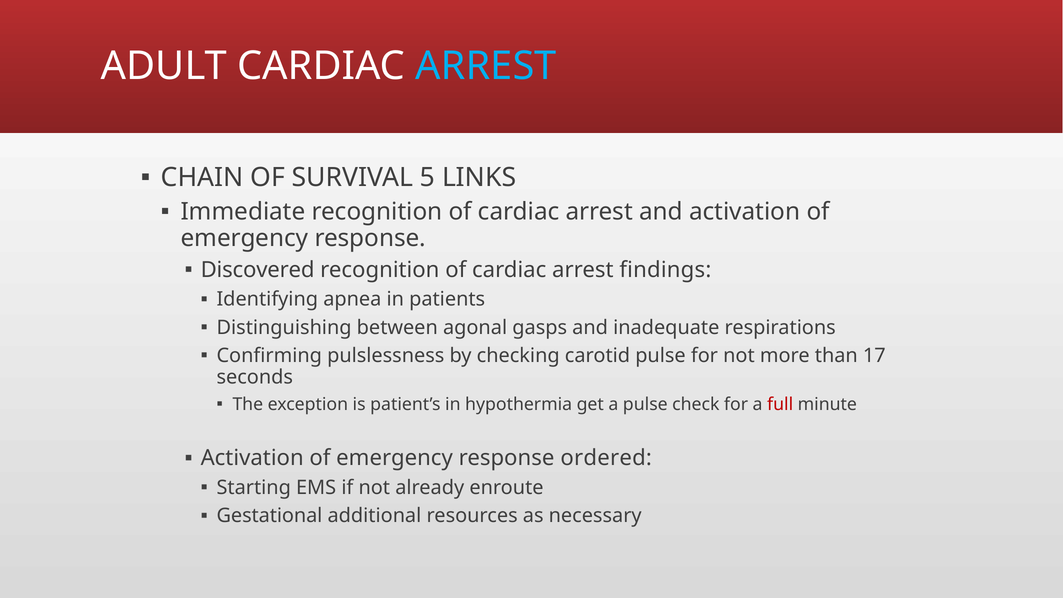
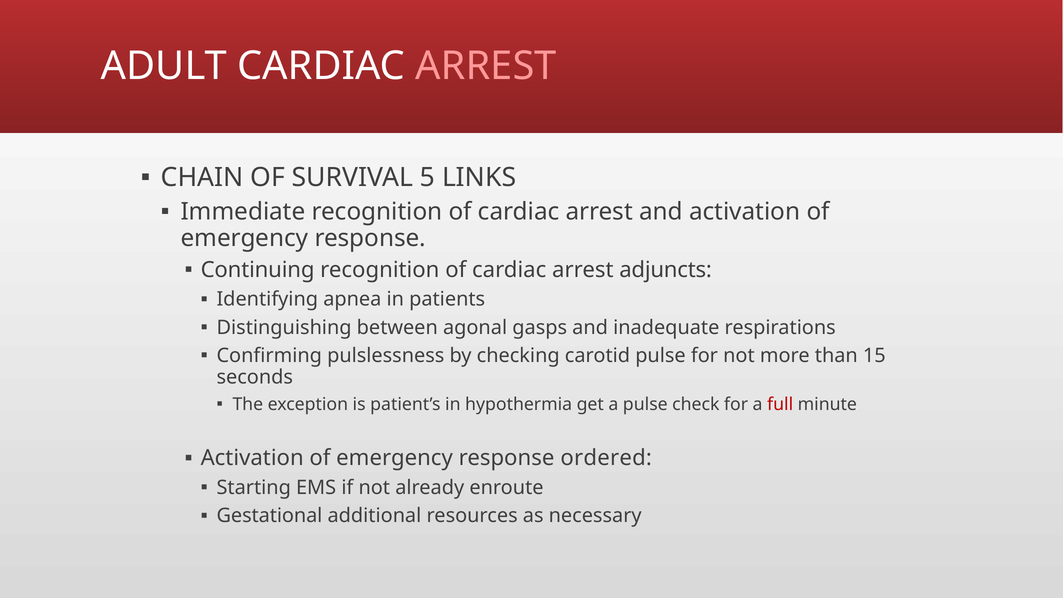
ARREST at (486, 66) colour: light blue -> pink
Discovered: Discovered -> Continuing
findings: findings -> adjuncts
17: 17 -> 15
